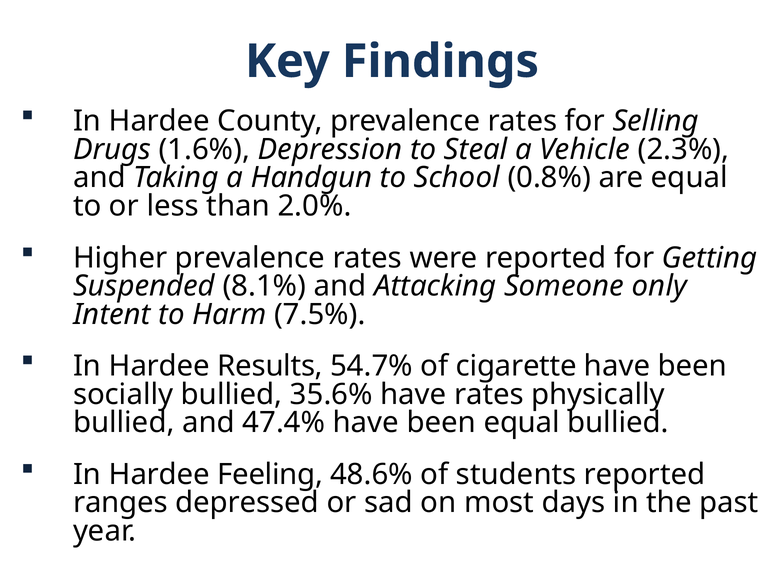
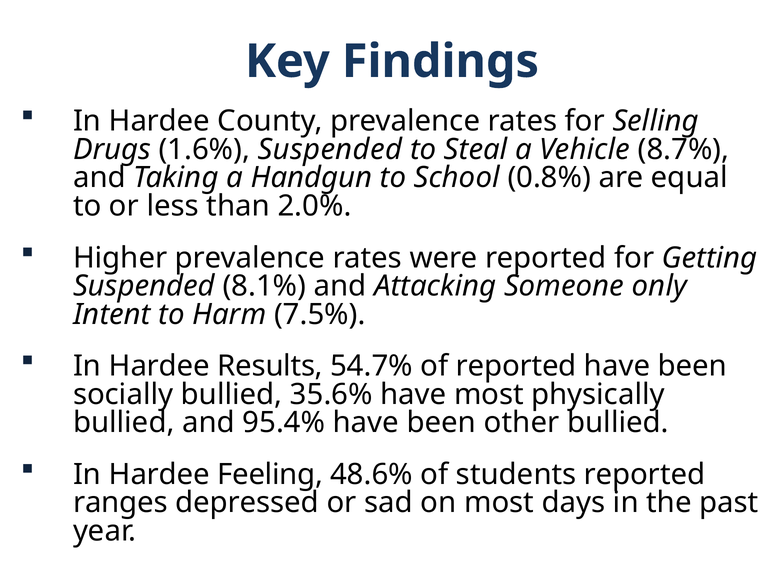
1.6% Depression: Depression -> Suspended
2.3%: 2.3% -> 8.7%
of cigarette: cigarette -> reported
have rates: rates -> most
47.4%: 47.4% -> 95.4%
been equal: equal -> other
